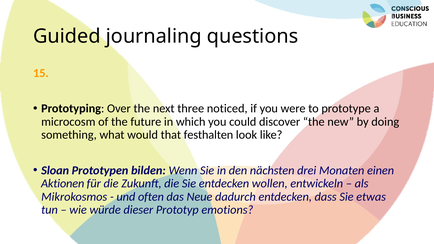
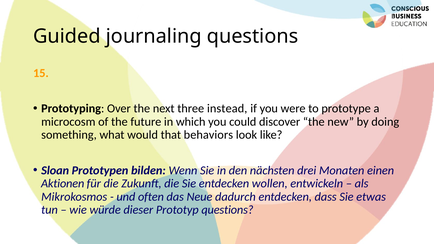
noticed: noticed -> instead
festhalten: festhalten -> behaviors
Prototyp emotions: emotions -> questions
